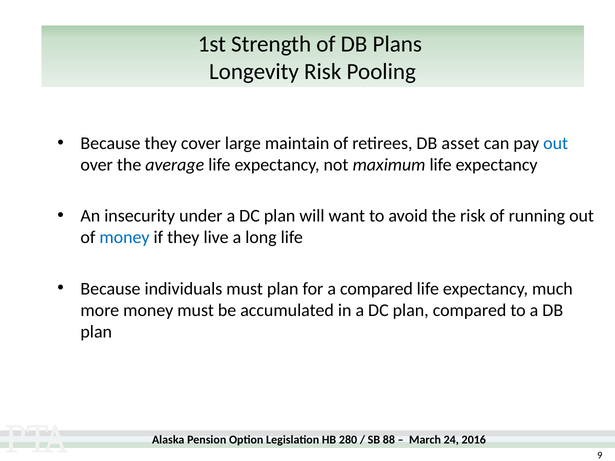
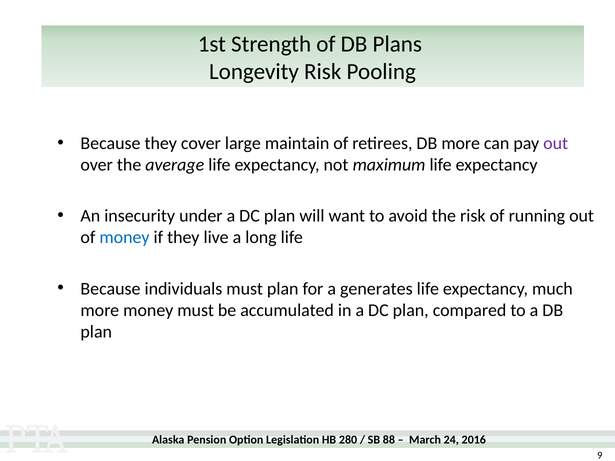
DB asset: asset -> more
out at (556, 143) colour: blue -> purple
a compared: compared -> generates
